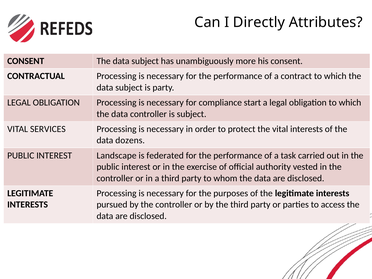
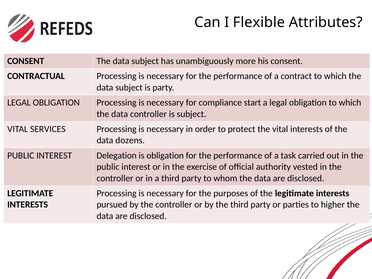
Directly: Directly -> Flexible
Landscape: Landscape -> Delegation
is federated: federated -> obligation
access: access -> higher
